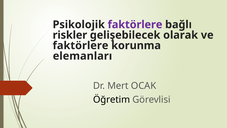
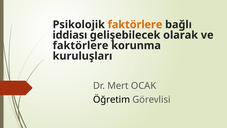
faktörlere at (135, 25) colour: purple -> orange
riskler: riskler -> iddiası
elemanları: elemanları -> kuruluşları
